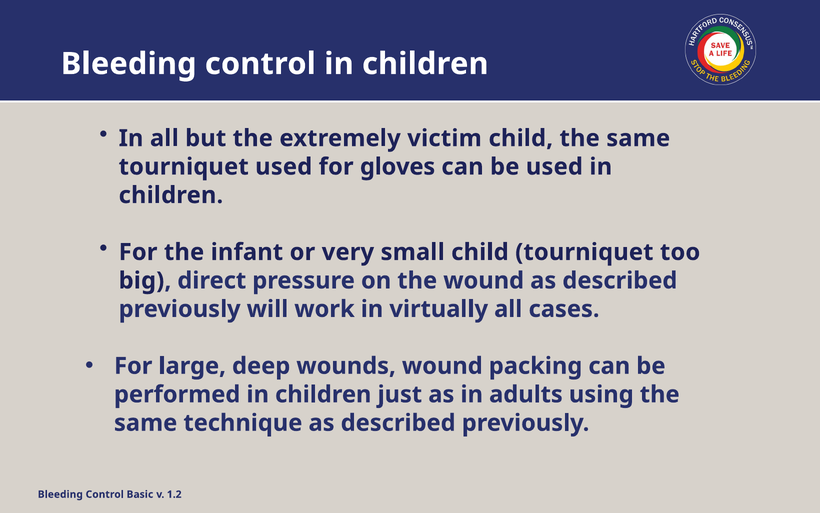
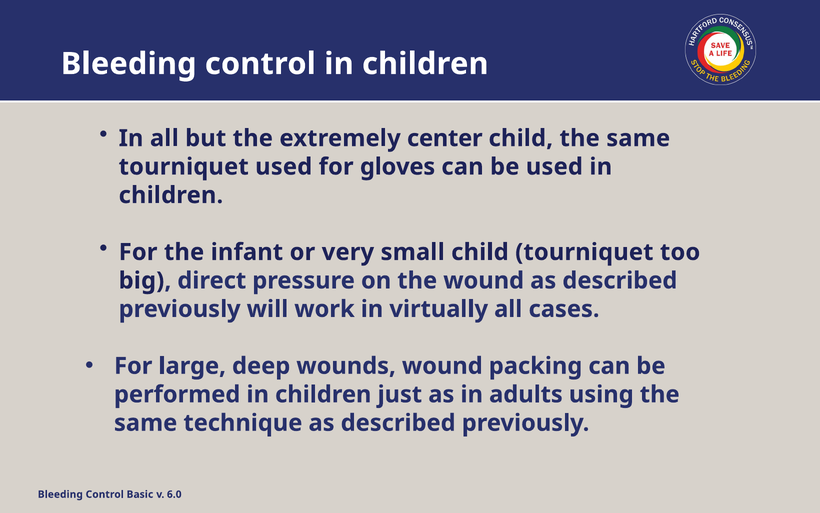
victim: victim -> center
1.2: 1.2 -> 6.0
